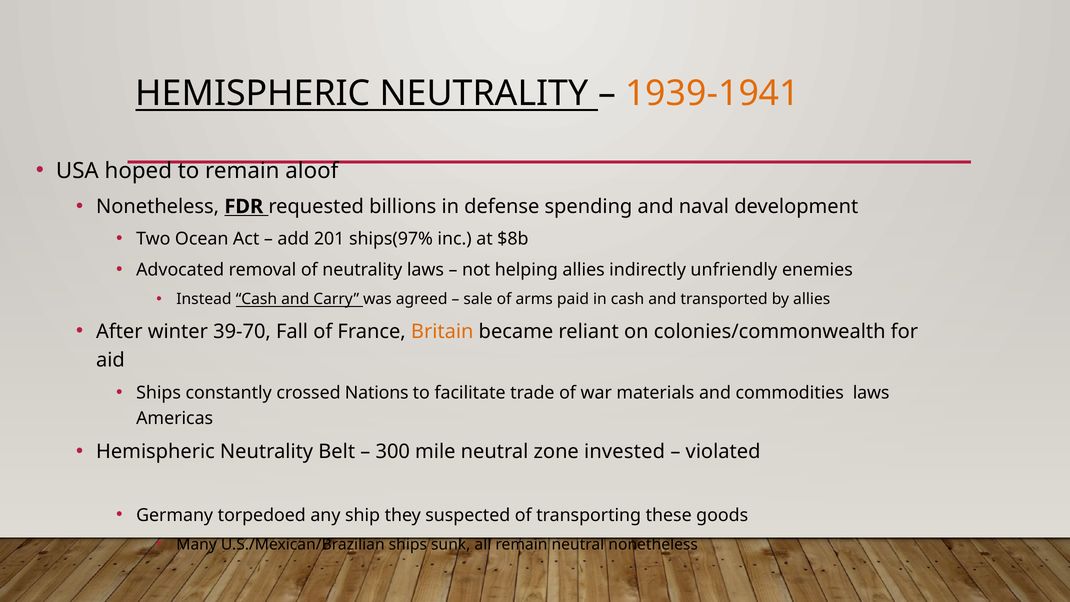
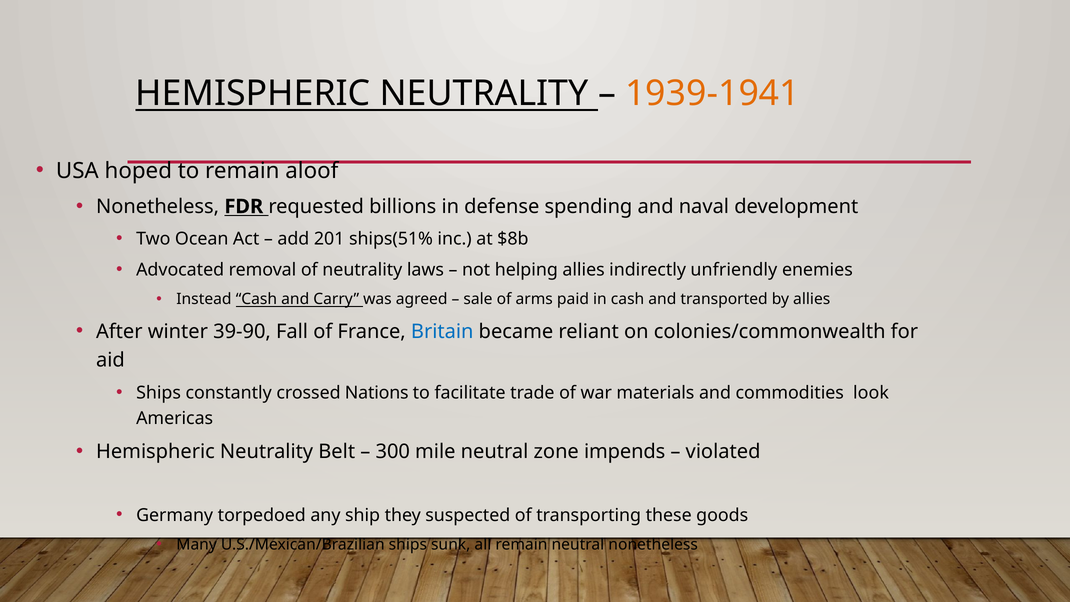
ships(97%: ships(97% -> ships(51%
39-70: 39-70 -> 39-90
Britain colour: orange -> blue
commodities laws: laws -> look
invested: invested -> impends
